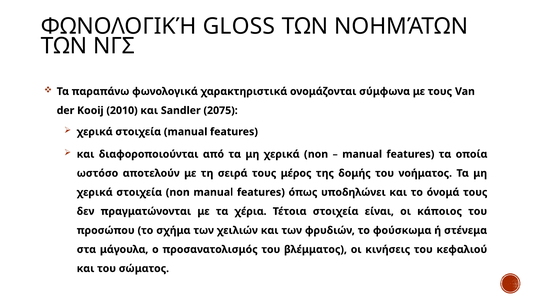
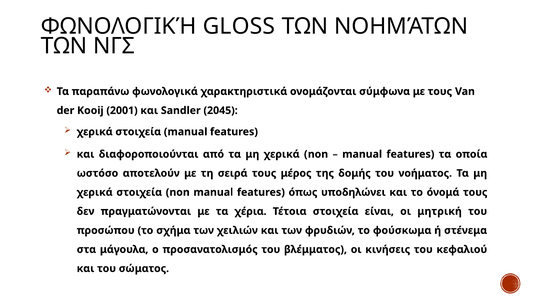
2010: 2010 -> 2001
2075: 2075 -> 2045
κάποιος: κάποιος -> μητρική
